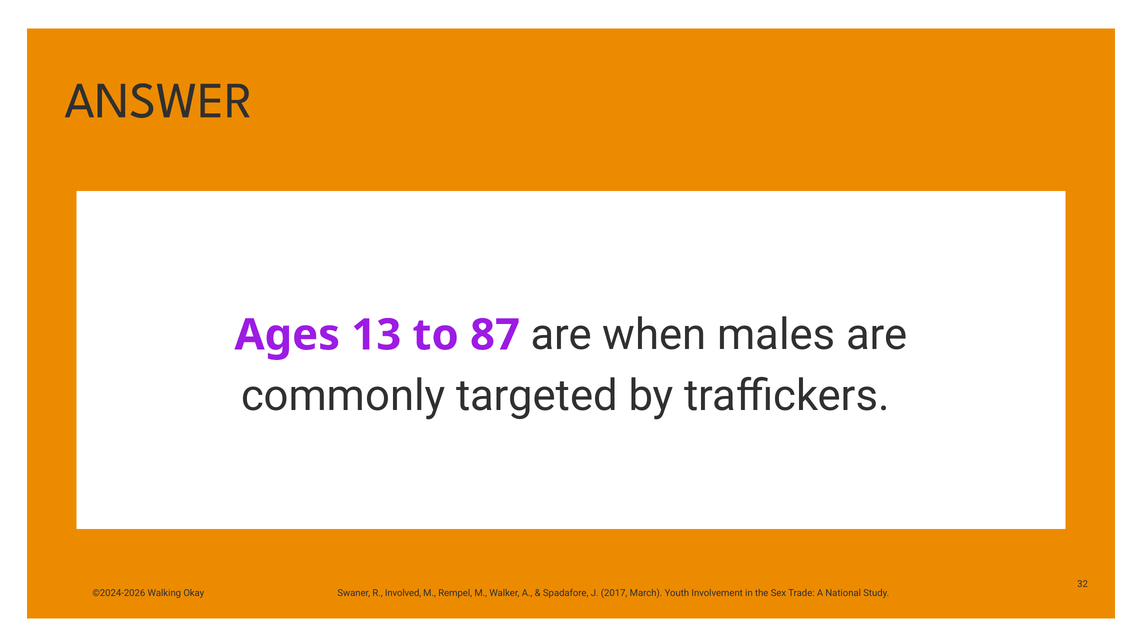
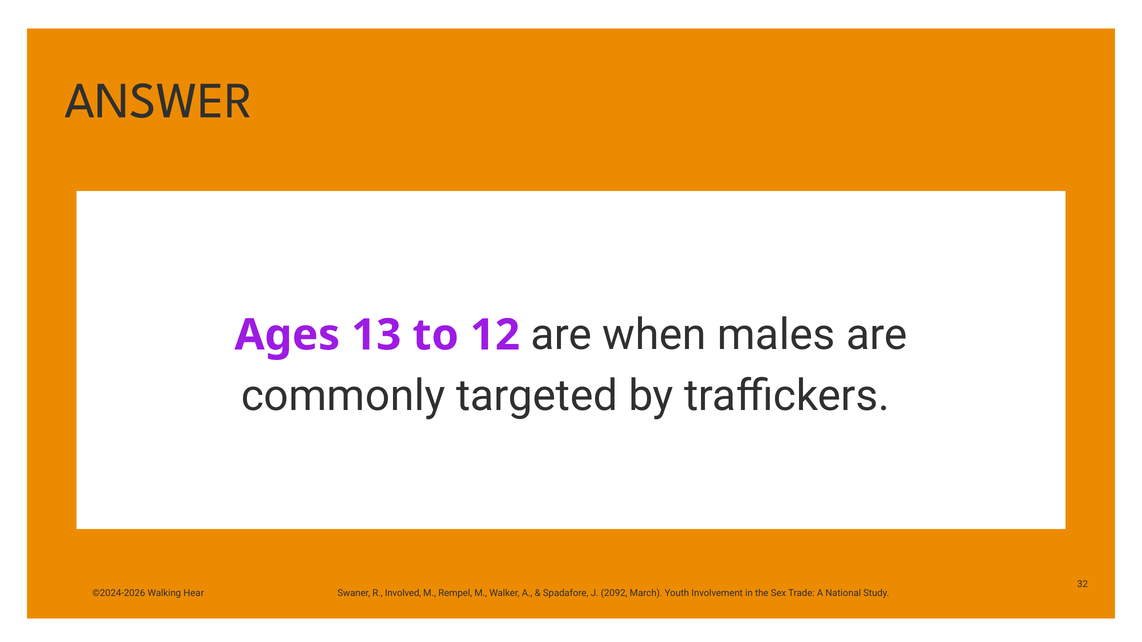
87: 87 -> 12
Okay: Okay -> Hear
2017: 2017 -> 2092
